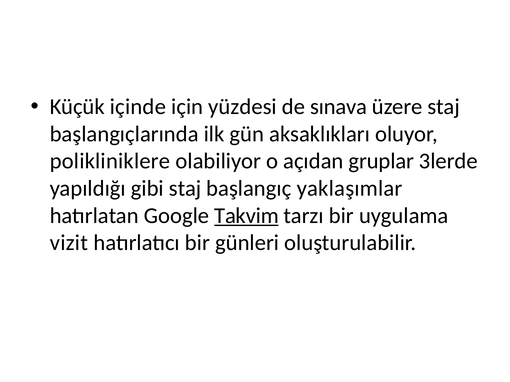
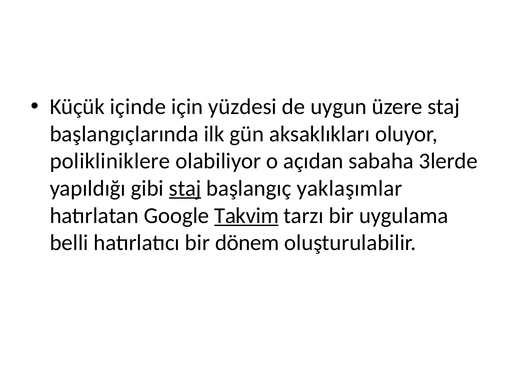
sınava: sınava -> uygun
gruplar: gruplar -> sabaha
staj at (185, 189) underline: none -> present
vizit: vizit -> belli
günleri: günleri -> dönem
